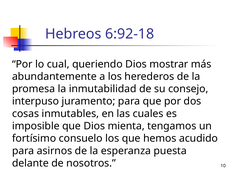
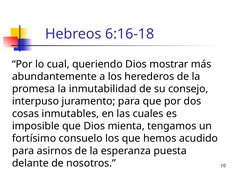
6:92-18: 6:92-18 -> 6:16-18
